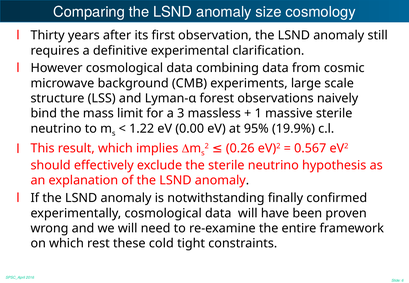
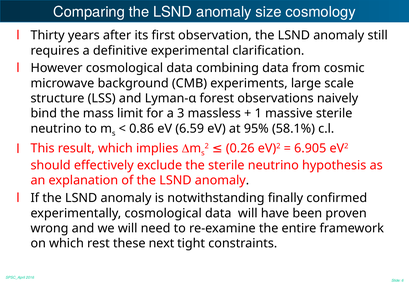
1.22: 1.22 -> 0.86
0.00: 0.00 -> 6.59
19.9%: 19.9% -> 58.1%
0.567: 0.567 -> 6.905
cold: cold -> next
